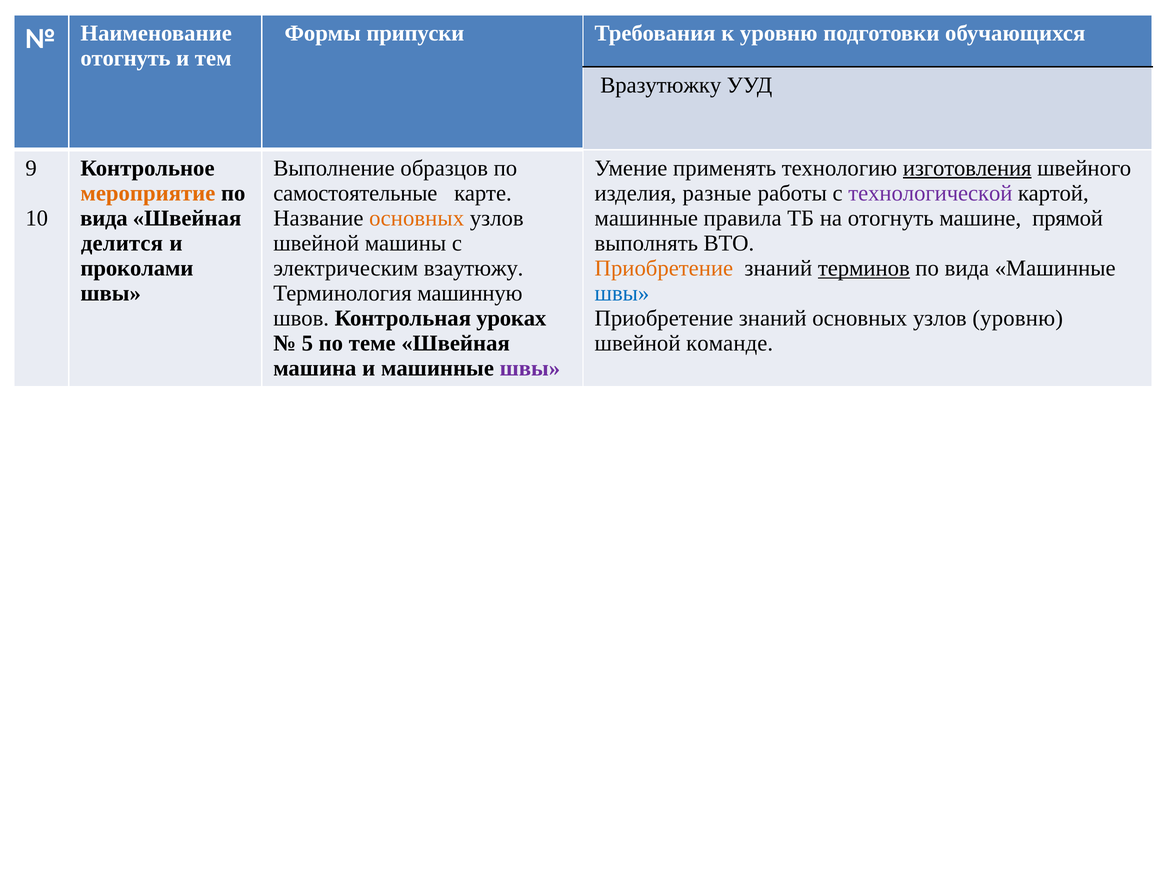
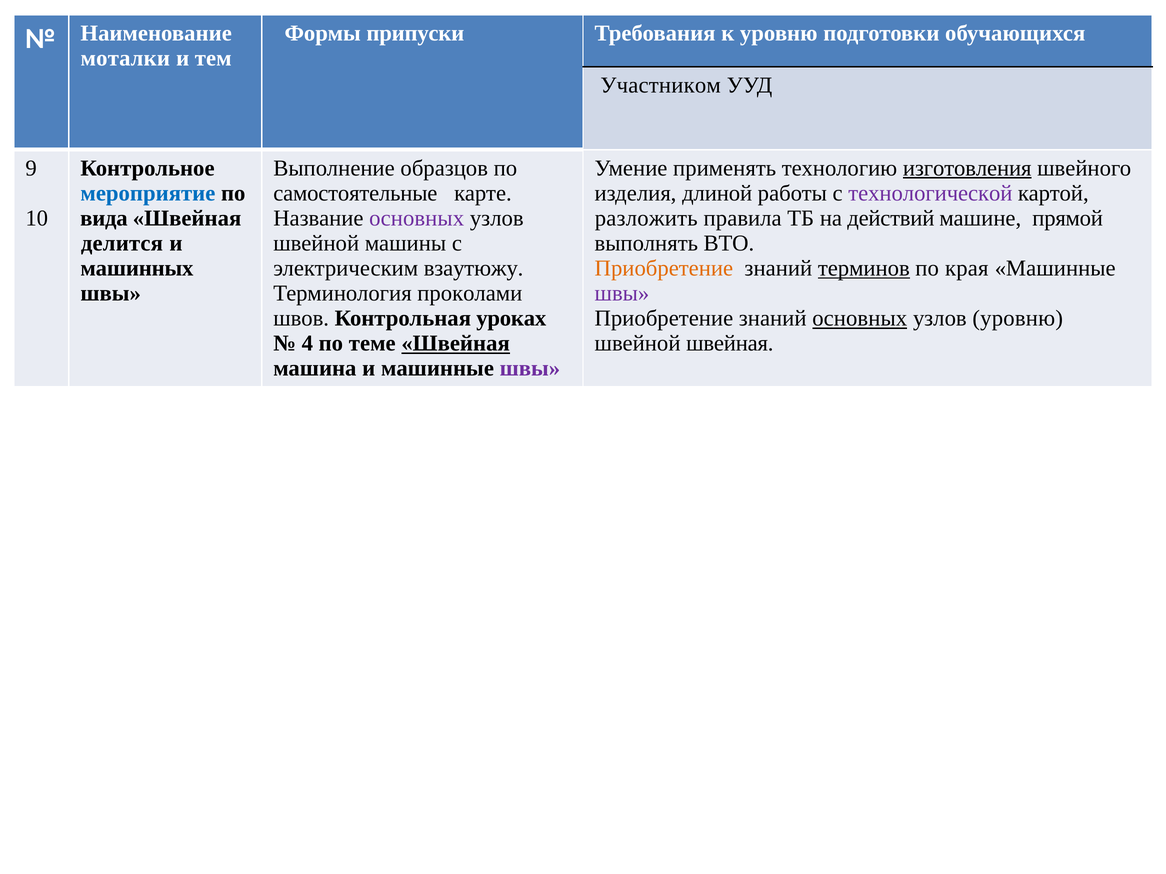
отогнуть at (126, 58): отогнуть -> моталки
Вразутюжку: Вразутюжку -> Участником
мероприятие colour: orange -> blue
разные: разные -> длиной
основных at (417, 218) colour: orange -> purple
машинные at (646, 218): машинные -> разложить
на отогнуть: отогнуть -> действий
проколами: проколами -> машинных
вида at (967, 268): вида -> края
машинную: машинную -> проколами
швы at (622, 294) colour: blue -> purple
основных at (860, 319) underline: none -> present
5: 5 -> 4
Швейная at (456, 344) underline: none -> present
швейной команде: команде -> швейная
